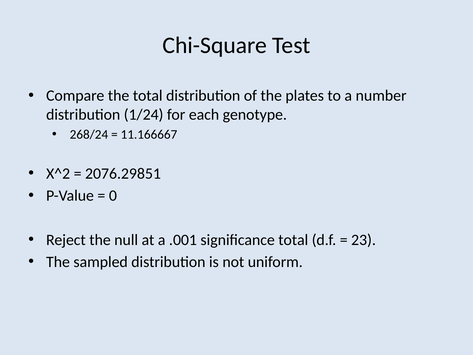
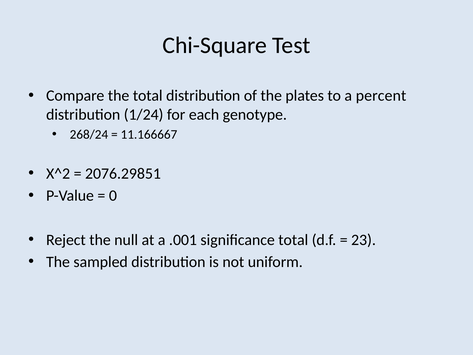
number: number -> percent
